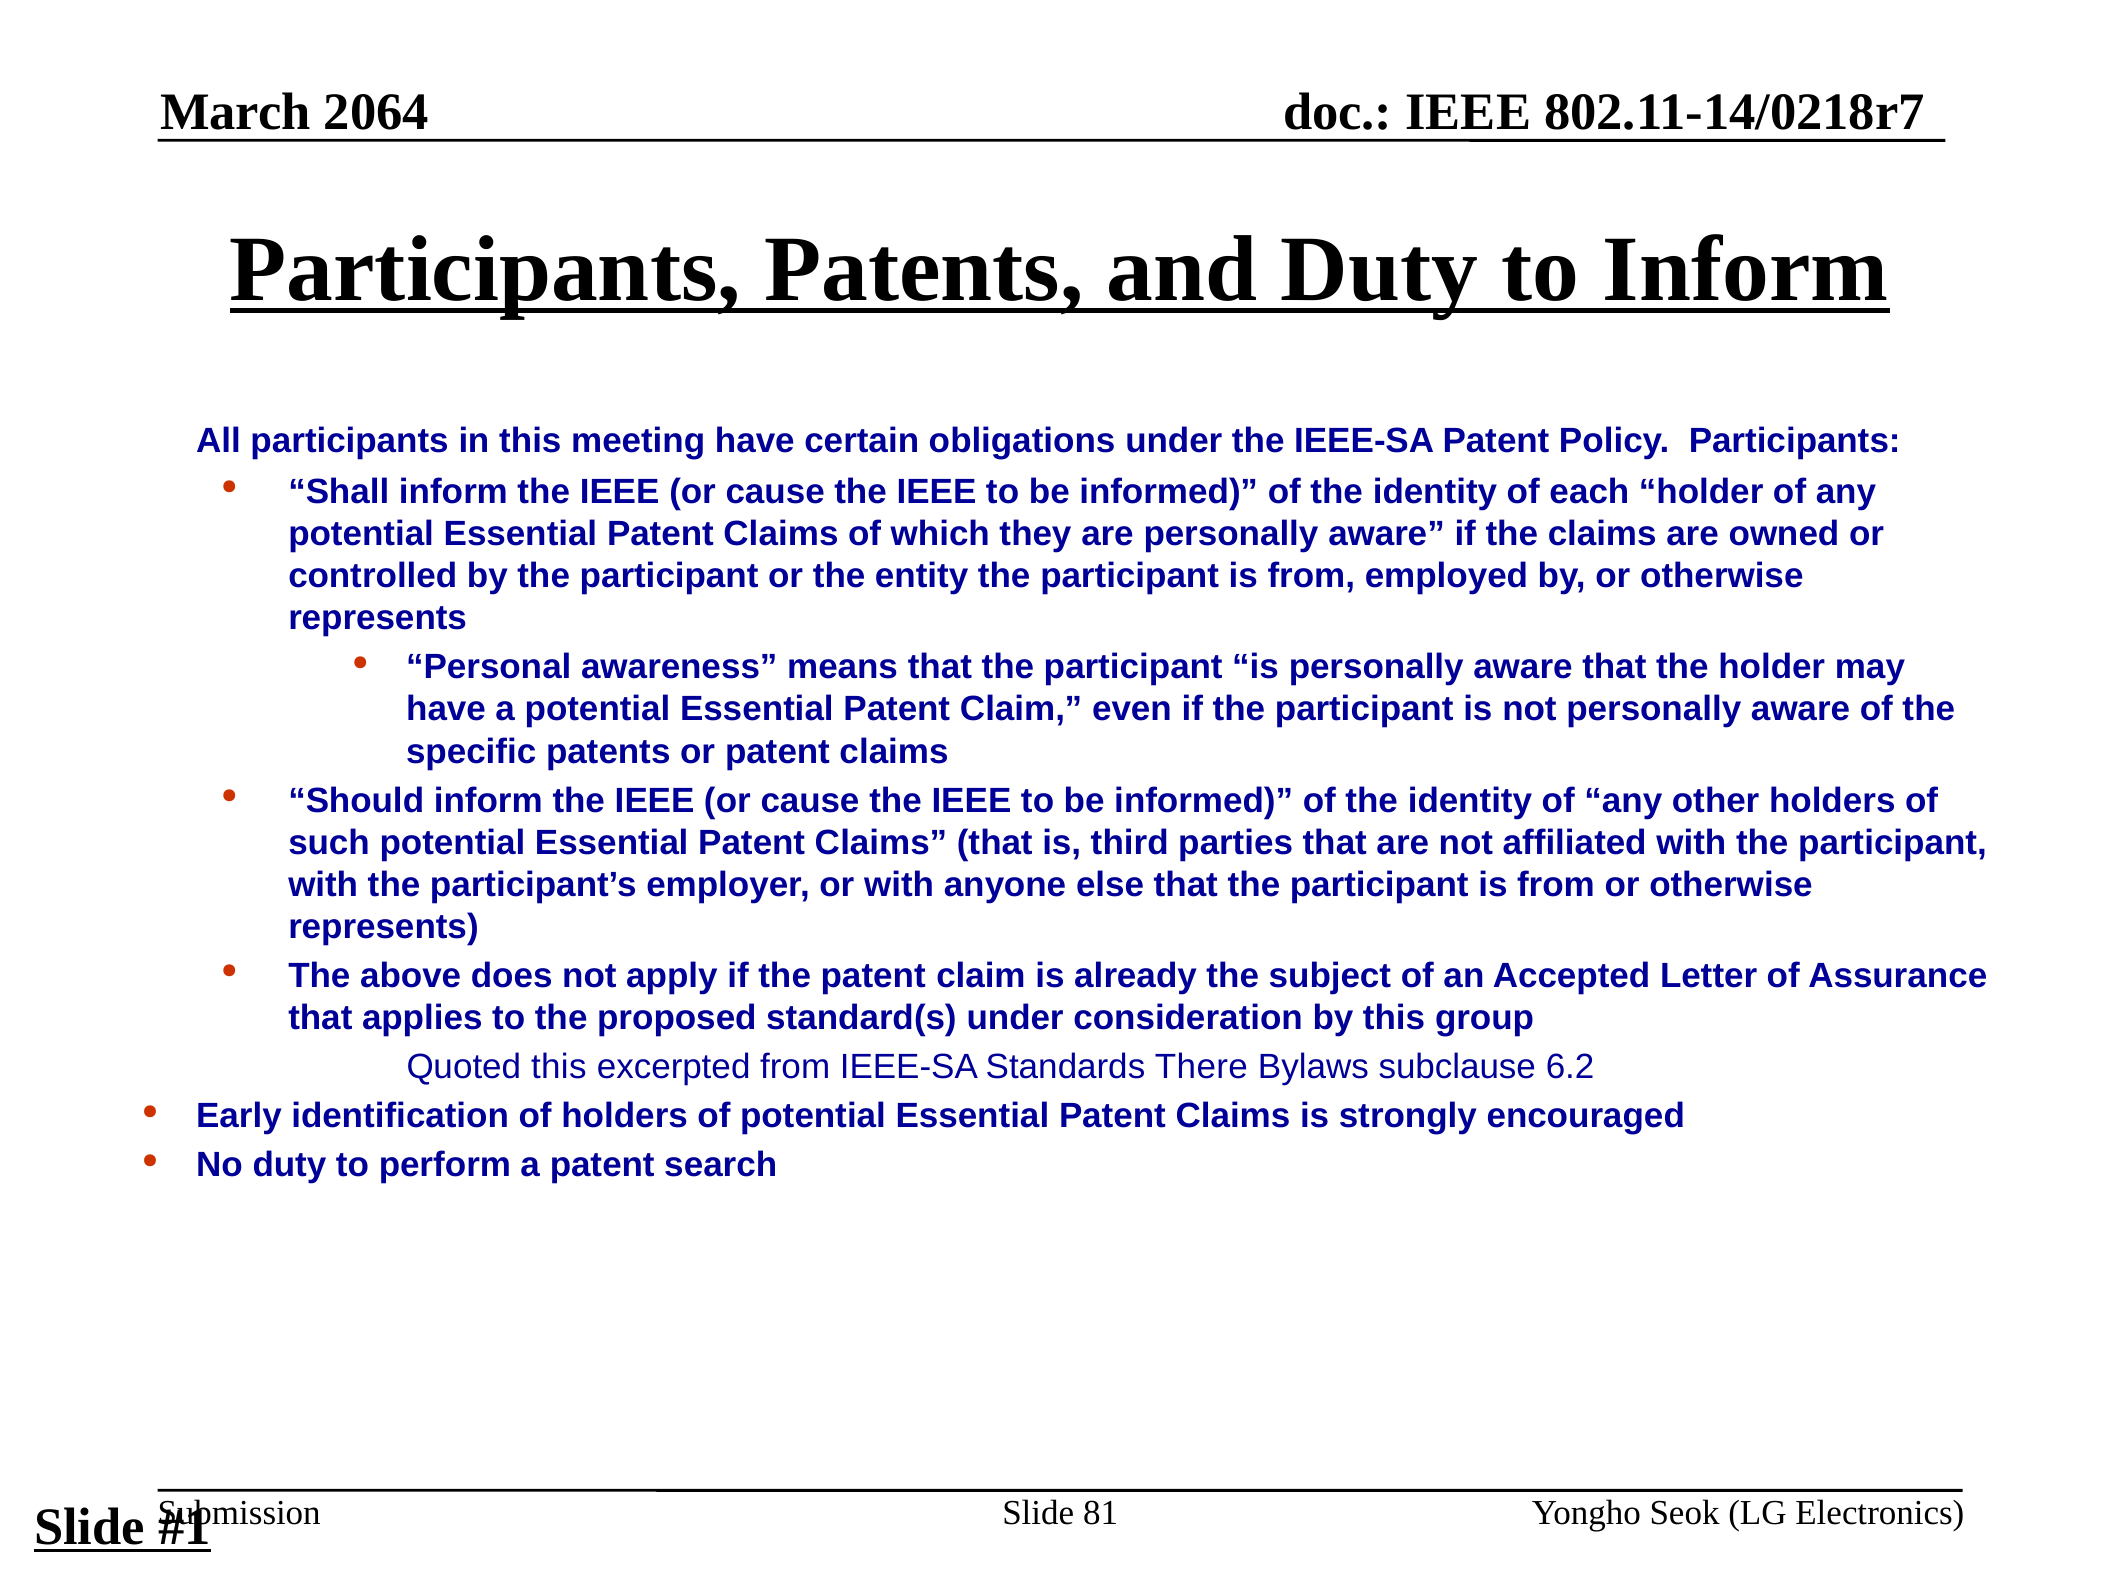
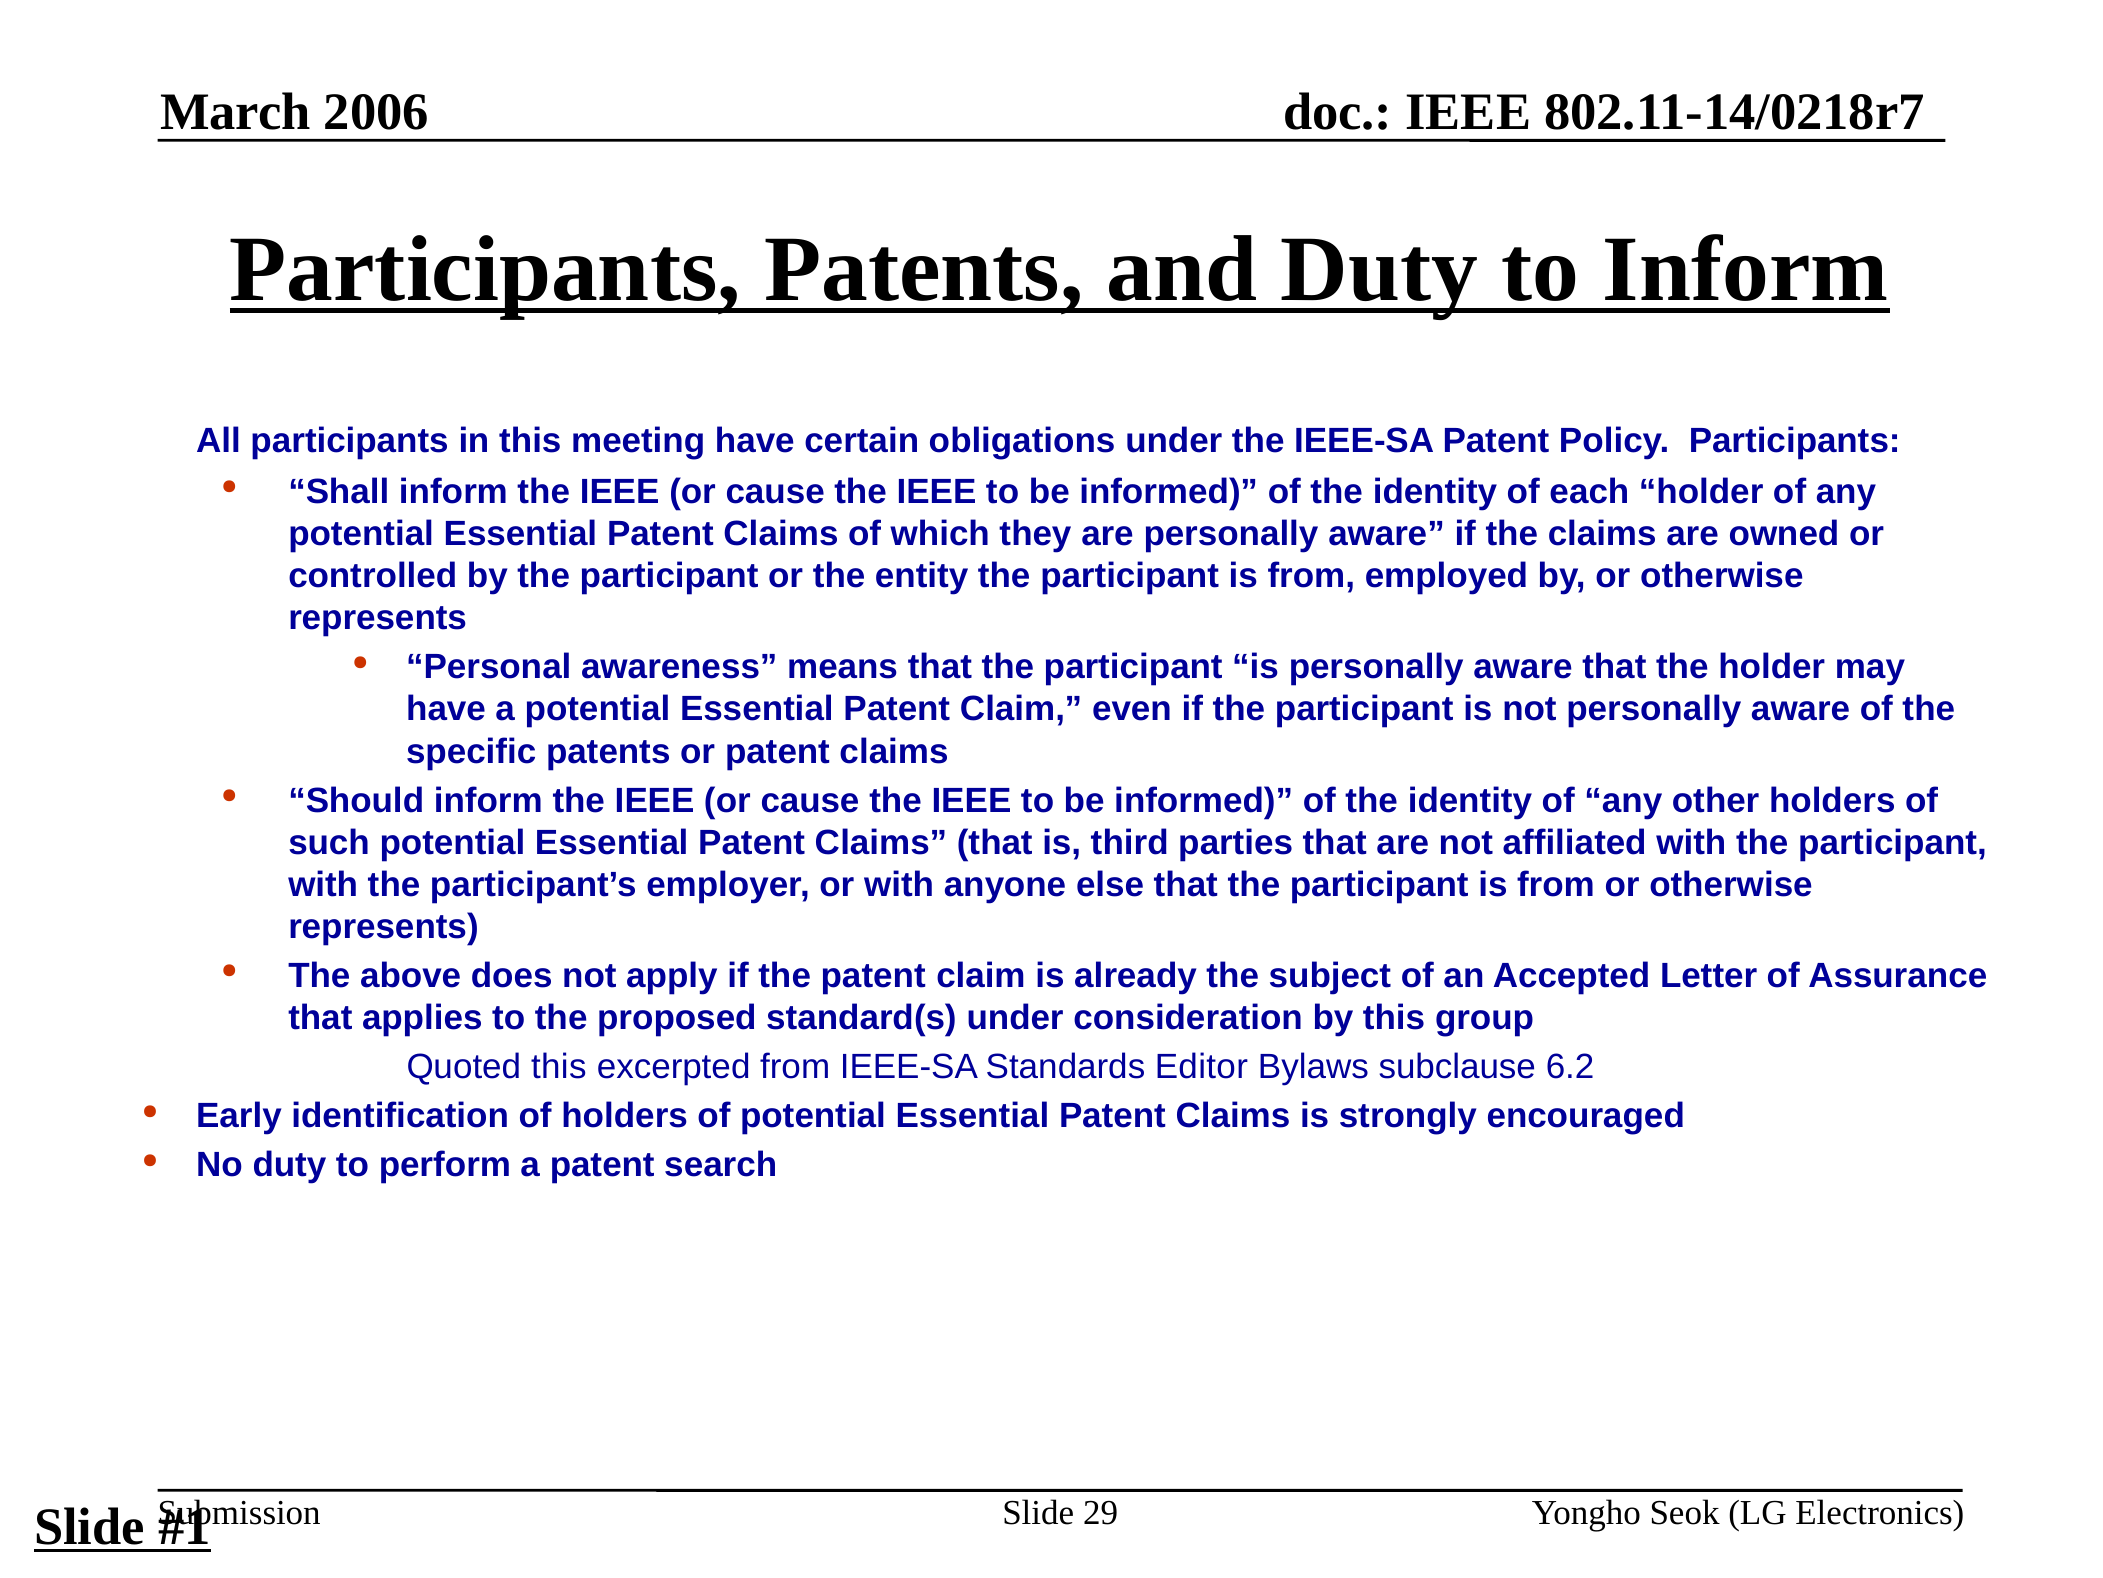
2064: 2064 -> 2006
There: There -> Editor
81: 81 -> 29
